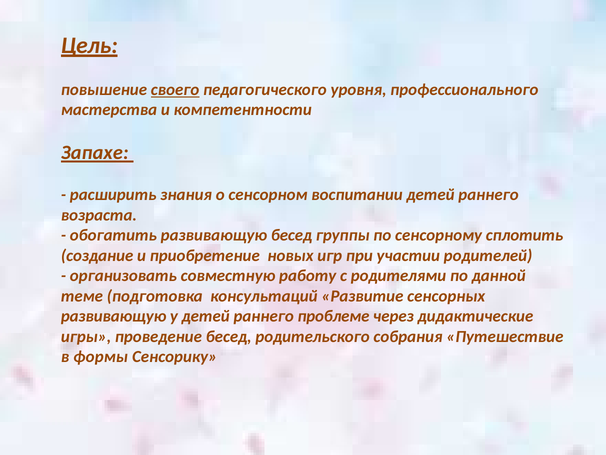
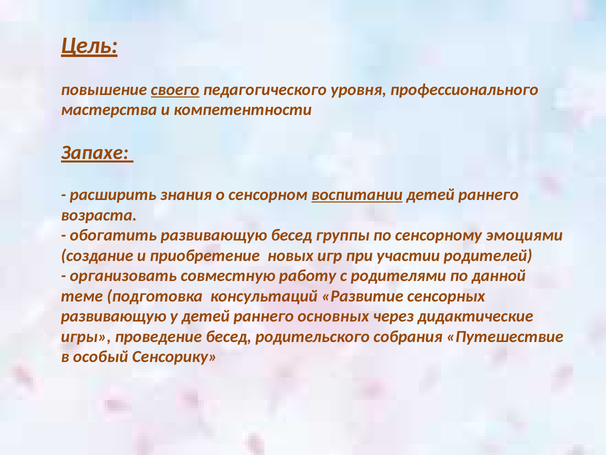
воспитании underline: none -> present
сплотить: сплотить -> эмоциями
проблеме: проблеме -> основных
формы: формы -> особый
